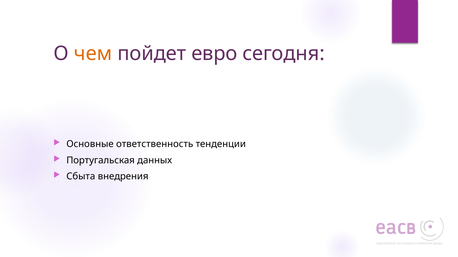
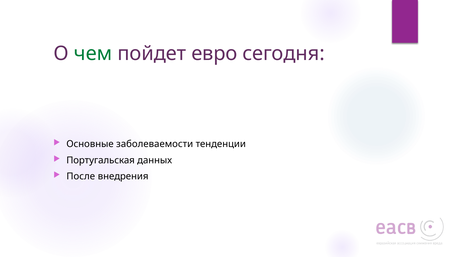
чем colour: orange -> green
ответственность: ответственность -> заболеваемости
Сбыта: Сбыта -> После
